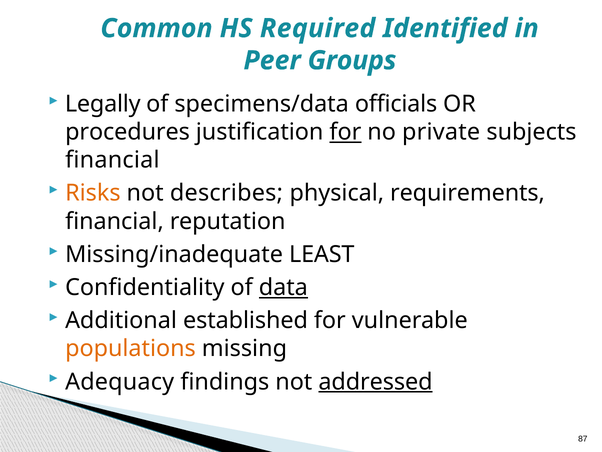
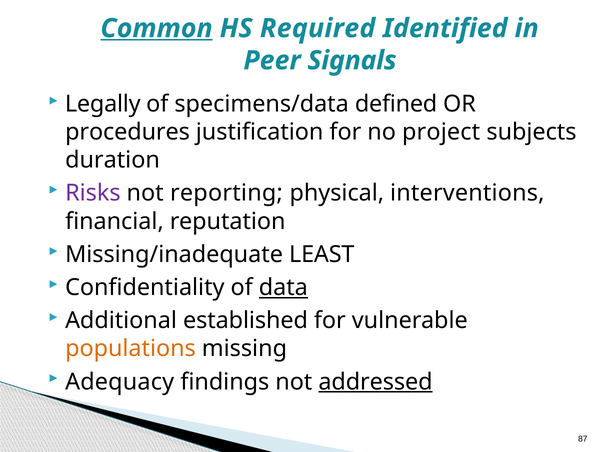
Common underline: none -> present
Groups: Groups -> Signals
officials: officials -> defined
for at (345, 132) underline: present -> none
private: private -> project
financial at (112, 160): financial -> duration
Risks colour: orange -> purple
describes: describes -> reporting
requirements: requirements -> interventions
